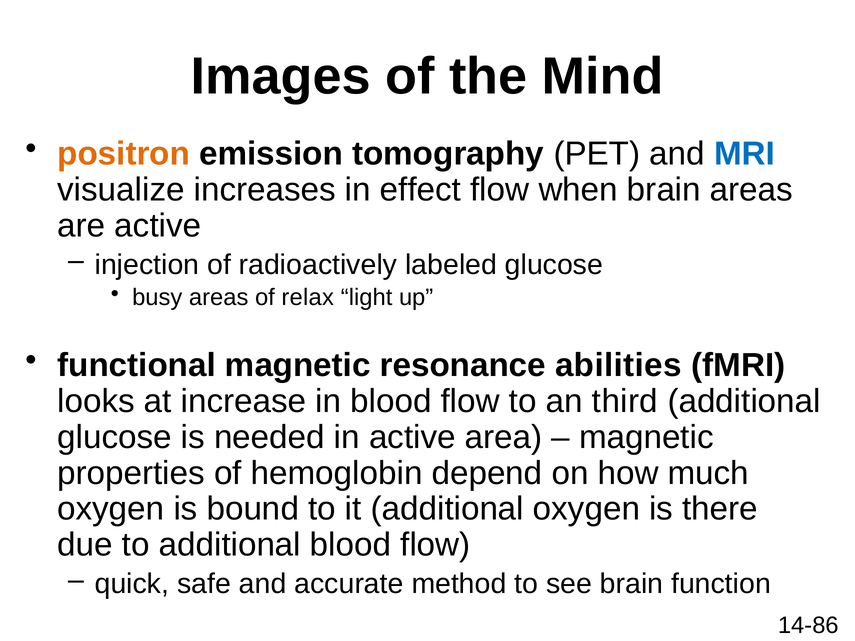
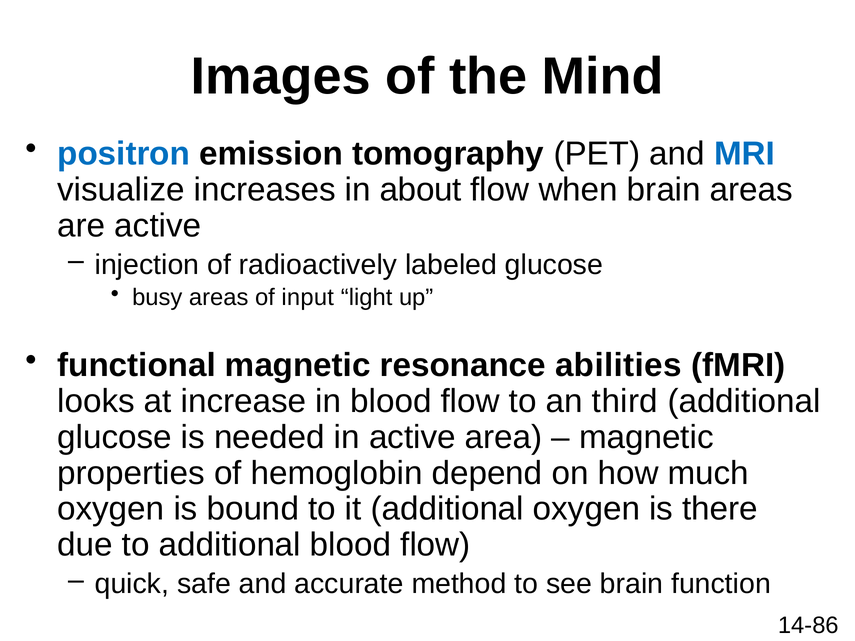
positron colour: orange -> blue
effect: effect -> about
relax: relax -> input
